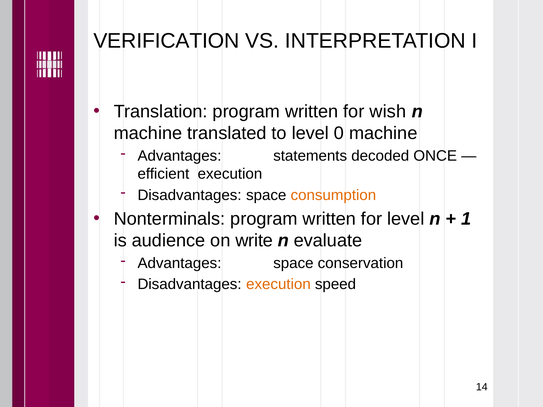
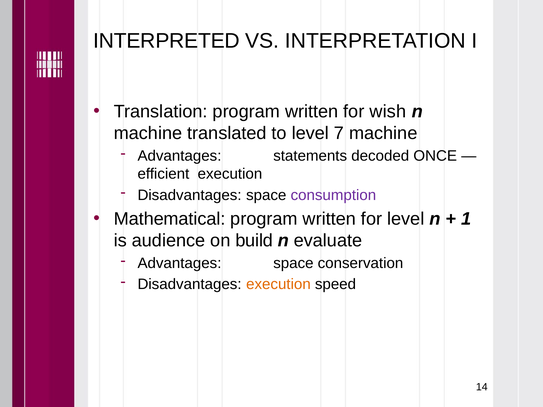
VERIFICATION: VERIFICATION -> INTERPRETED
0: 0 -> 7
consumption colour: orange -> purple
Nonterminals: Nonterminals -> Mathematical
write: write -> build
